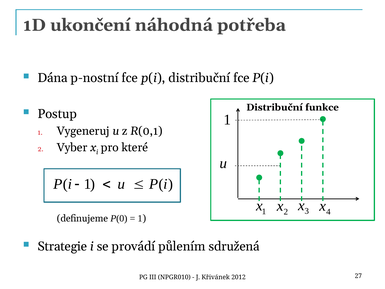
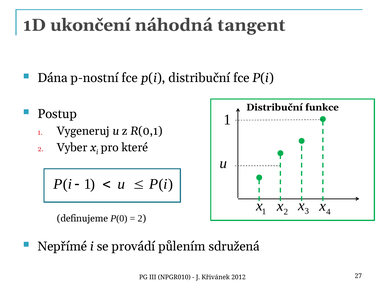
potřeba: potřeba -> tangent
1 at (140, 218): 1 -> 2
Strategie: Strategie -> Nepřímé
